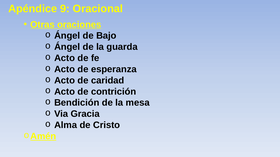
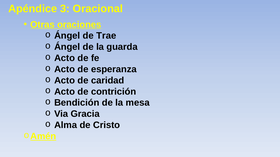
9: 9 -> 3
Bajo: Bajo -> Trae
